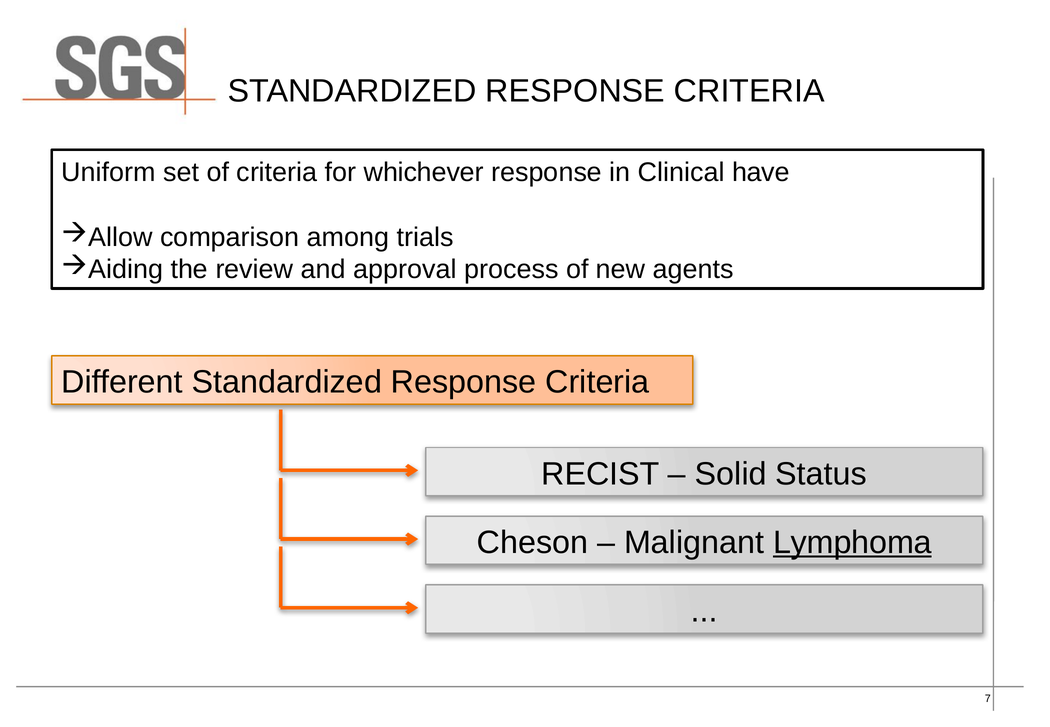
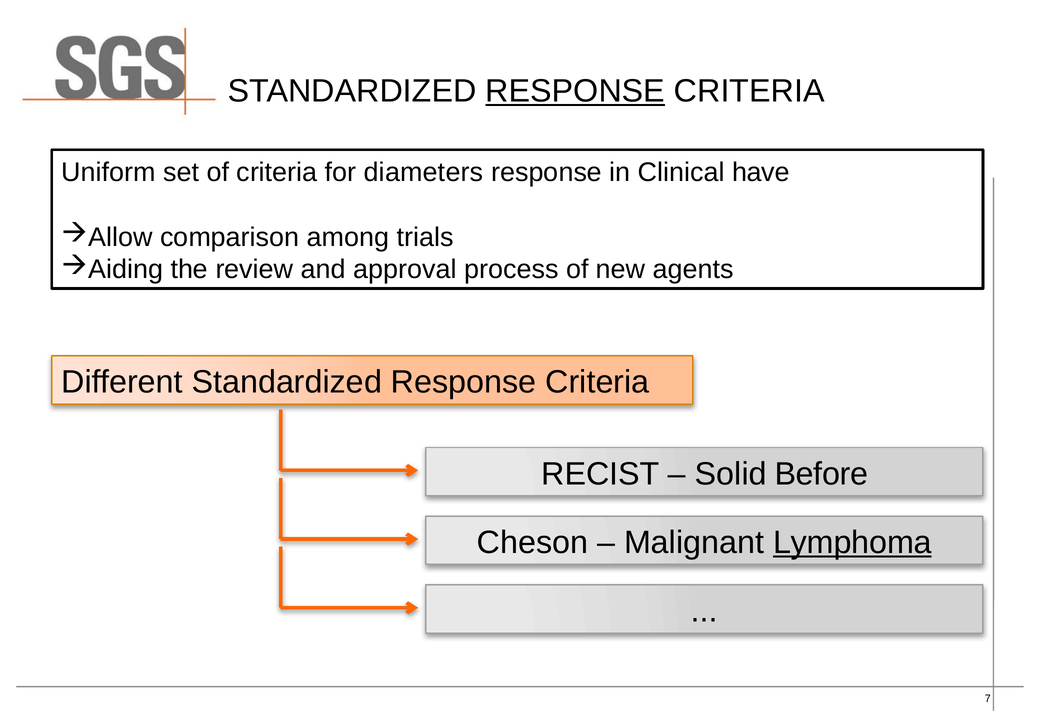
RESPONSE at (575, 91) underline: none -> present
whichever: whichever -> diameters
Status: Status -> Before
